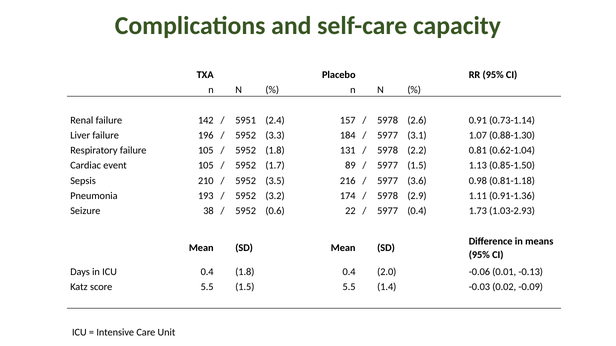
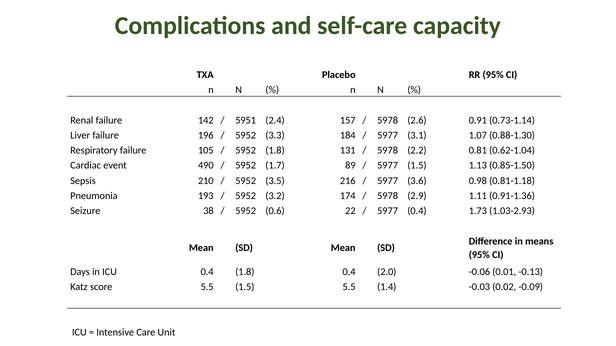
event 105: 105 -> 490
